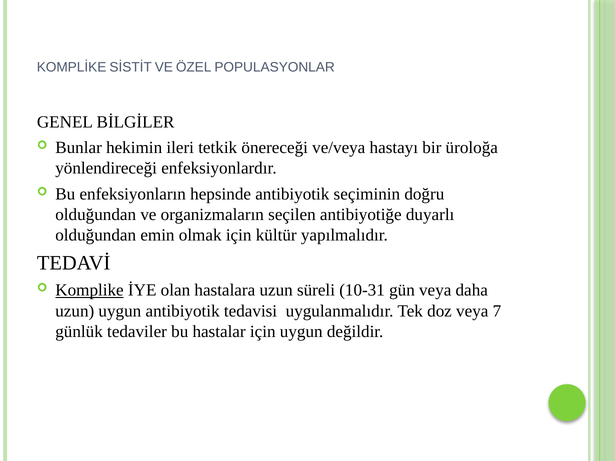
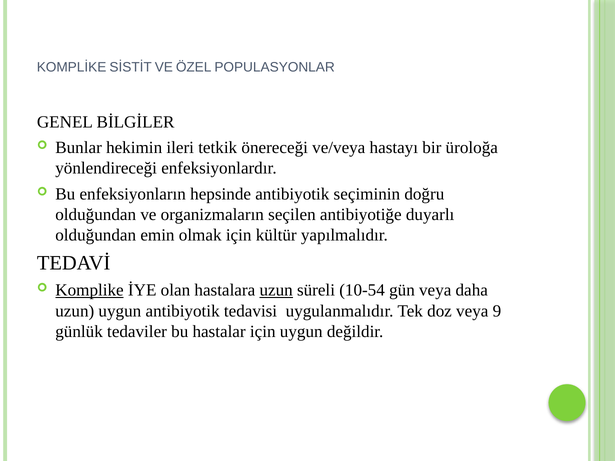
uzun at (276, 291) underline: none -> present
10-31: 10-31 -> 10-54
7: 7 -> 9
